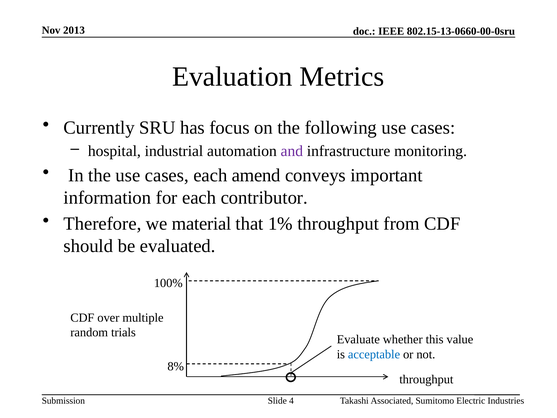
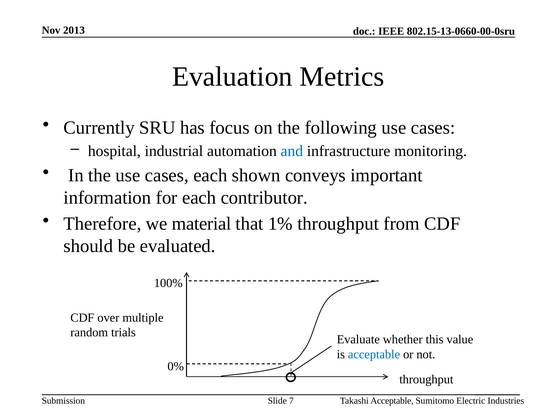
and colour: purple -> blue
amend: amend -> shown
8%: 8% -> 0%
Takashi Associated: Associated -> Acceptable
4: 4 -> 7
